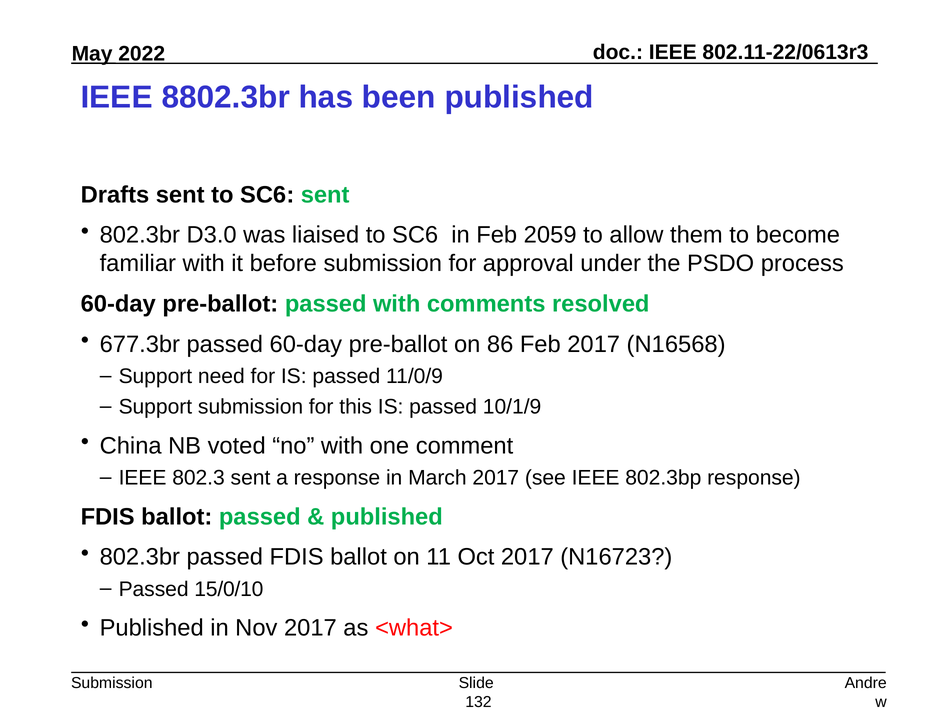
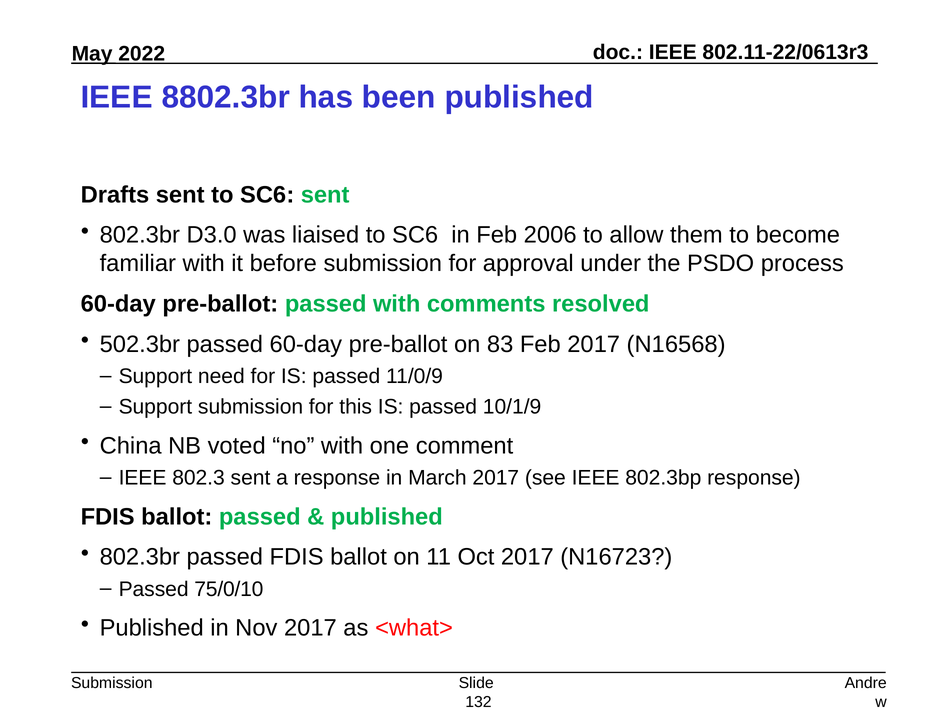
2059: 2059 -> 2006
677.3br: 677.3br -> 502.3br
86: 86 -> 83
15/0/10: 15/0/10 -> 75/0/10
